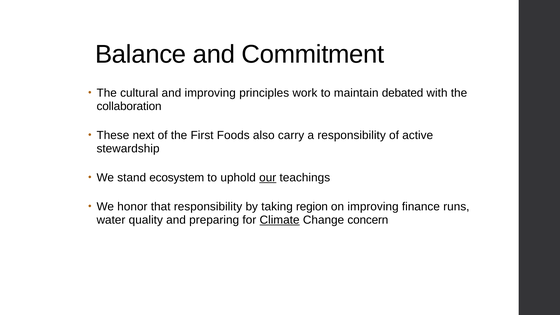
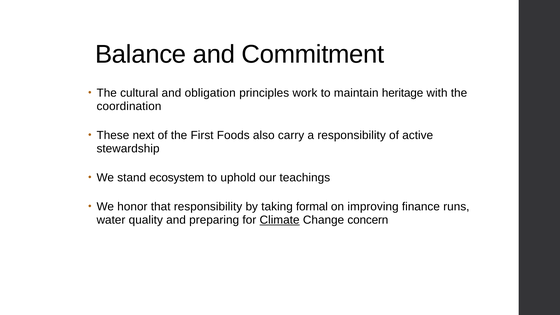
and improving: improving -> obligation
debated: debated -> heritage
collaboration: collaboration -> coordination
our underline: present -> none
region: region -> formal
